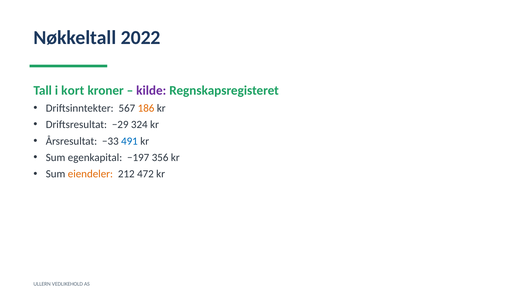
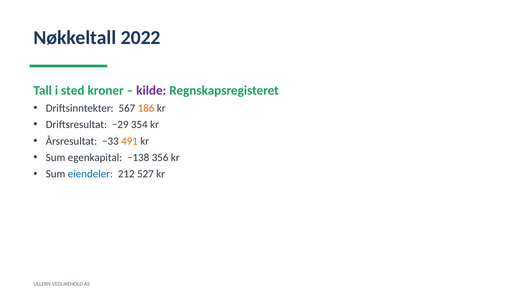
kort: kort -> sted
324: 324 -> 354
491 colour: blue -> orange
−197: −197 -> −138
eiendeler colour: orange -> blue
472: 472 -> 527
